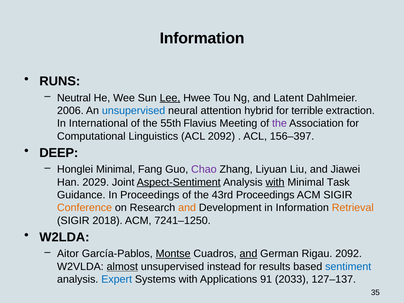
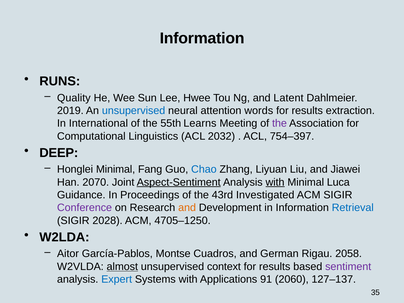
Neutral: Neutral -> Quality
Lee underline: present -> none
2006: 2006 -> 2019
hybrid: hybrid -> words
terrible at (307, 111): terrible -> results
Flavius: Flavius -> Learns
ACL 2092: 2092 -> 2032
156–397: 156–397 -> 754–397
Chao colour: purple -> blue
2029: 2029 -> 2070
Task: Task -> Luca
43rd Proceedings: Proceedings -> Investigated
Conference colour: orange -> purple
Retrieval colour: orange -> blue
2018: 2018 -> 2028
7241–1250: 7241–1250 -> 4705–1250
Montse underline: present -> none
and at (248, 254) underline: present -> none
Rigau 2092: 2092 -> 2058
instead: instead -> context
sentiment colour: blue -> purple
2033: 2033 -> 2060
